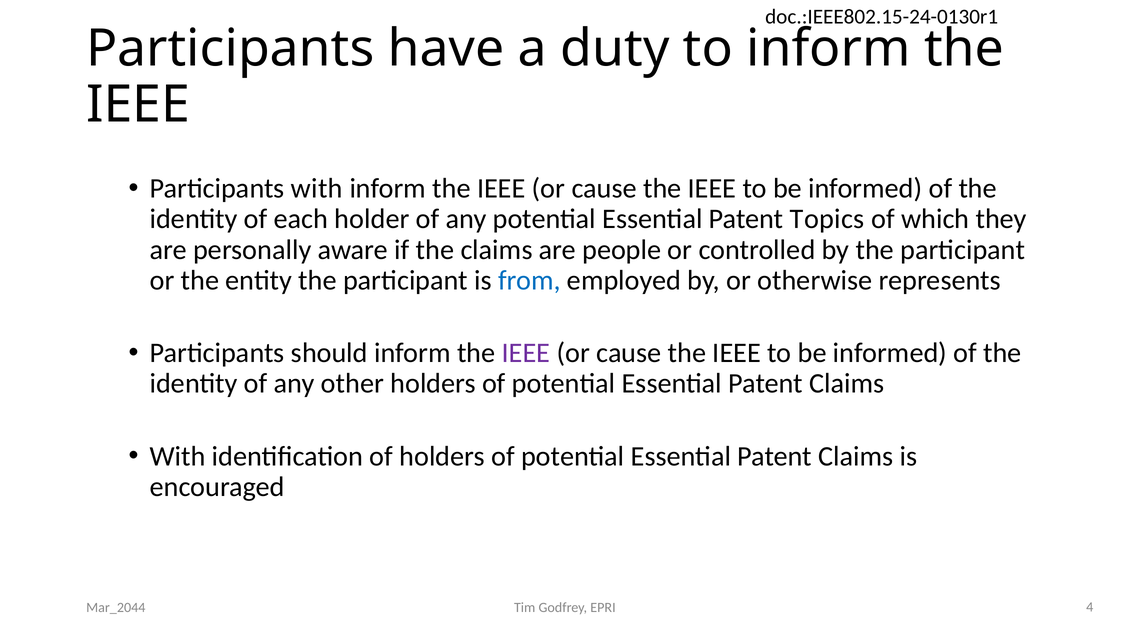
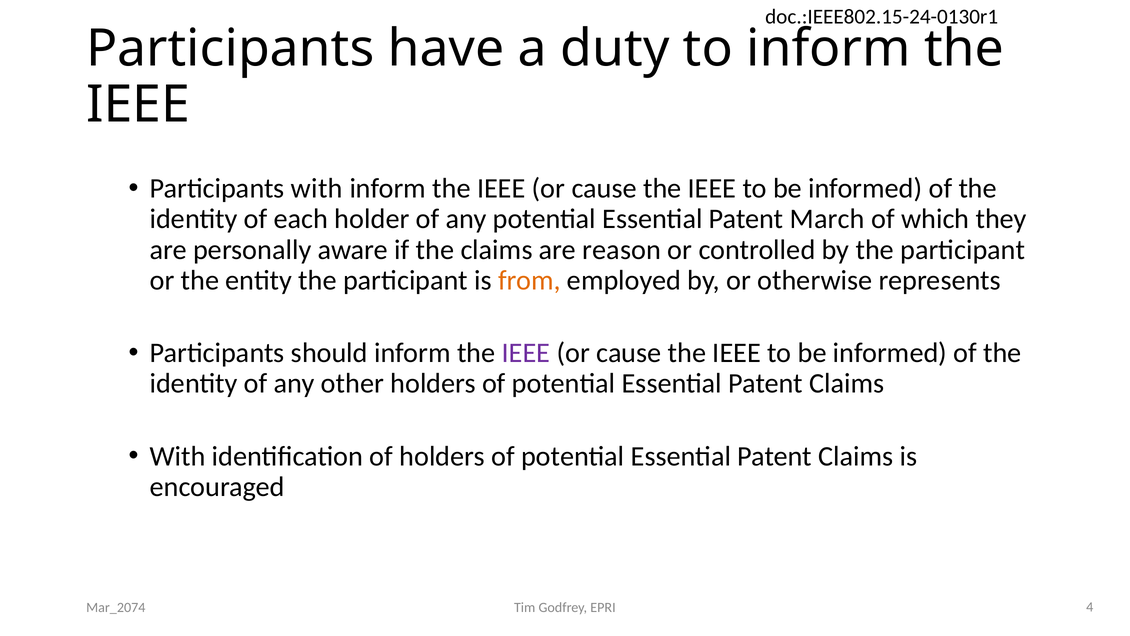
Topics: Topics -> March
people: people -> reason
from colour: blue -> orange
Mar_2044: Mar_2044 -> Mar_2074
